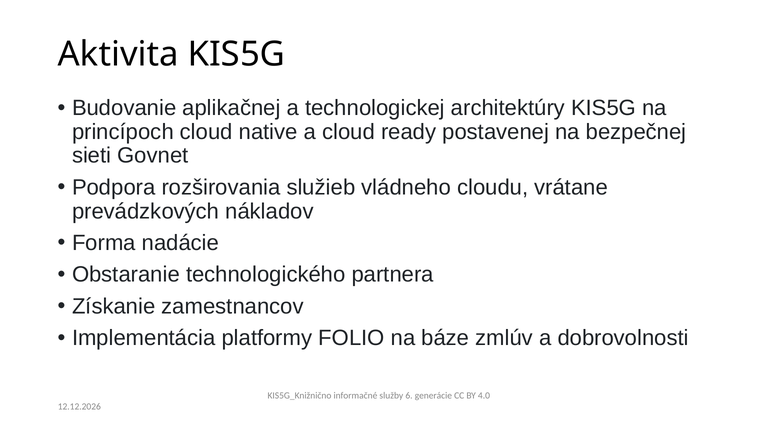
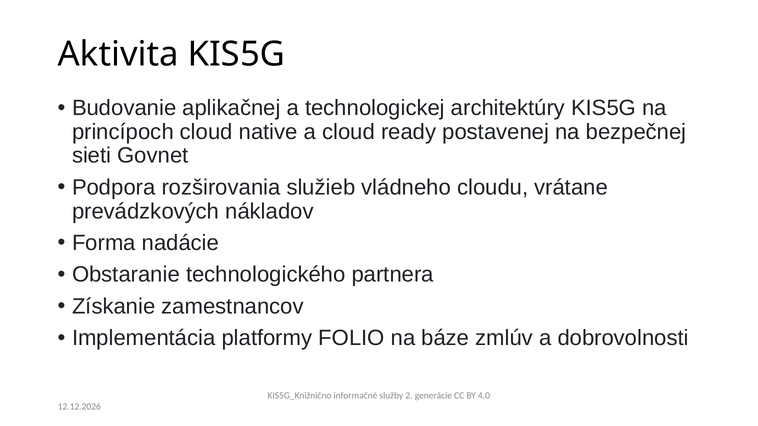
6: 6 -> 2
